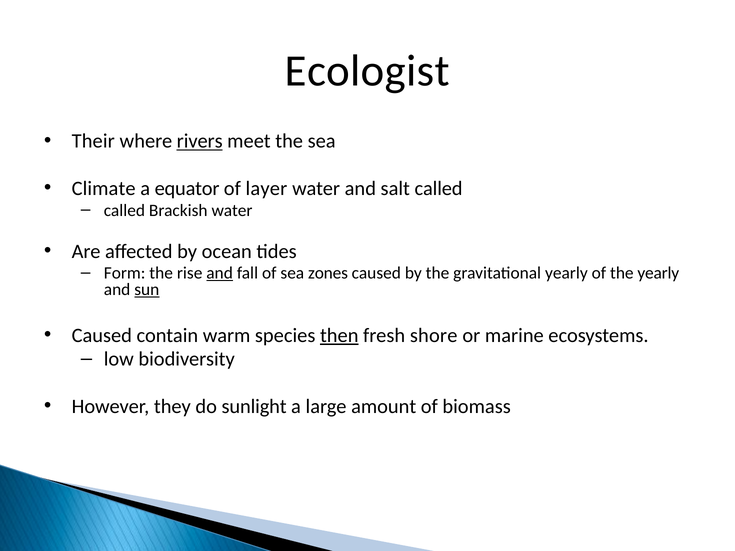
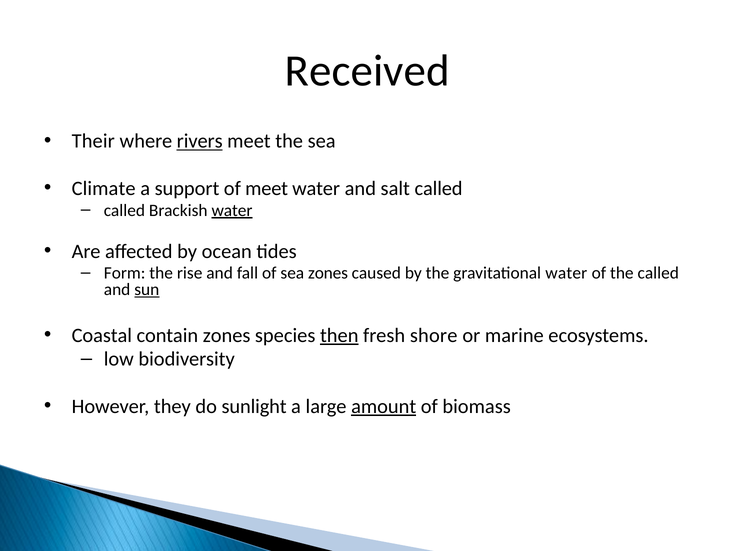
Ecologist: Ecologist -> Received
equator: equator -> support
of layer: layer -> meet
water at (232, 210) underline: none -> present
and at (220, 273) underline: present -> none
gravitational yearly: yearly -> water
the yearly: yearly -> called
Caused at (102, 336): Caused -> Coastal
contain warm: warm -> zones
amount underline: none -> present
